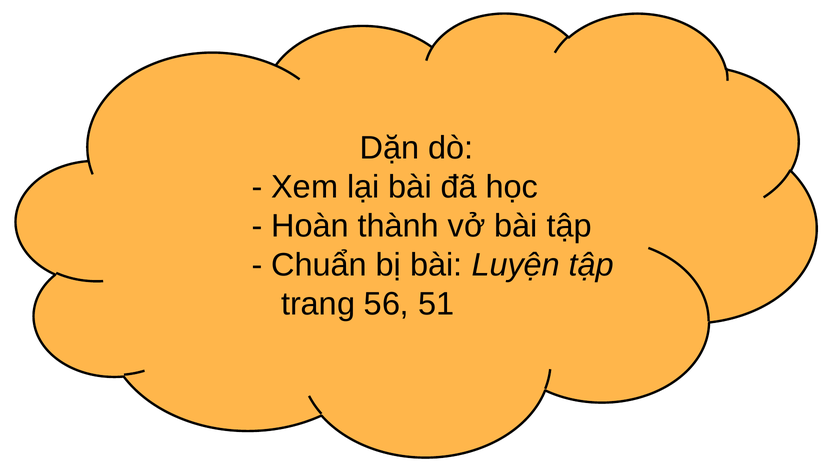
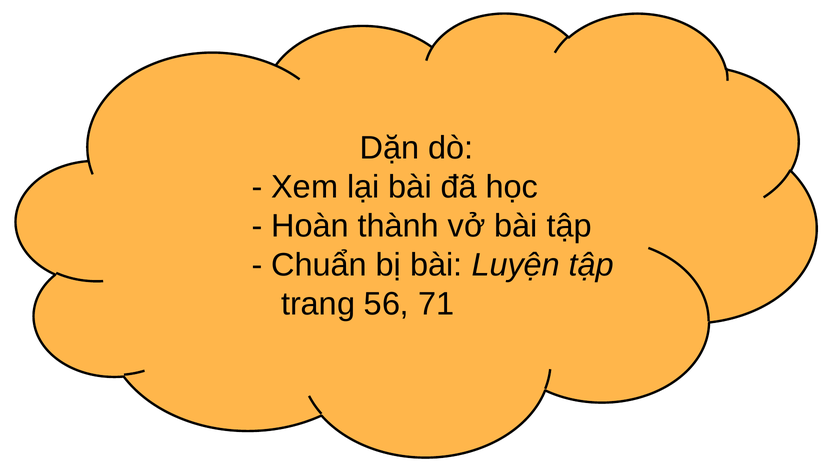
51: 51 -> 71
